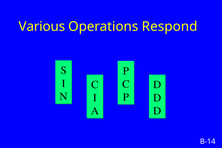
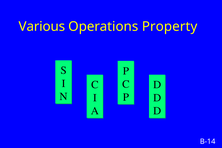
Respond: Respond -> Property
